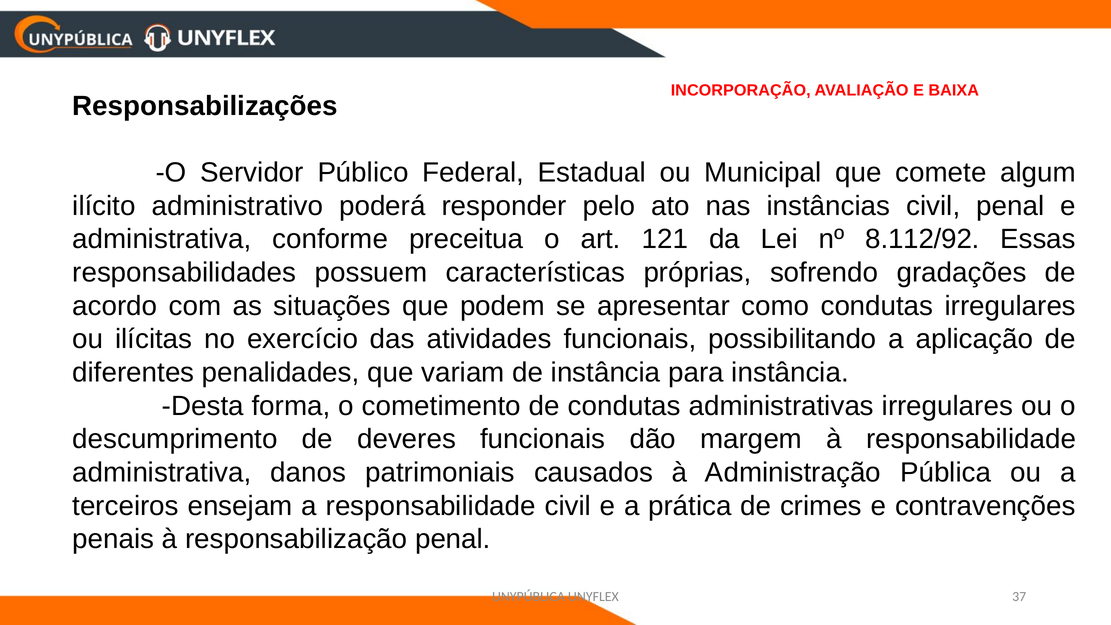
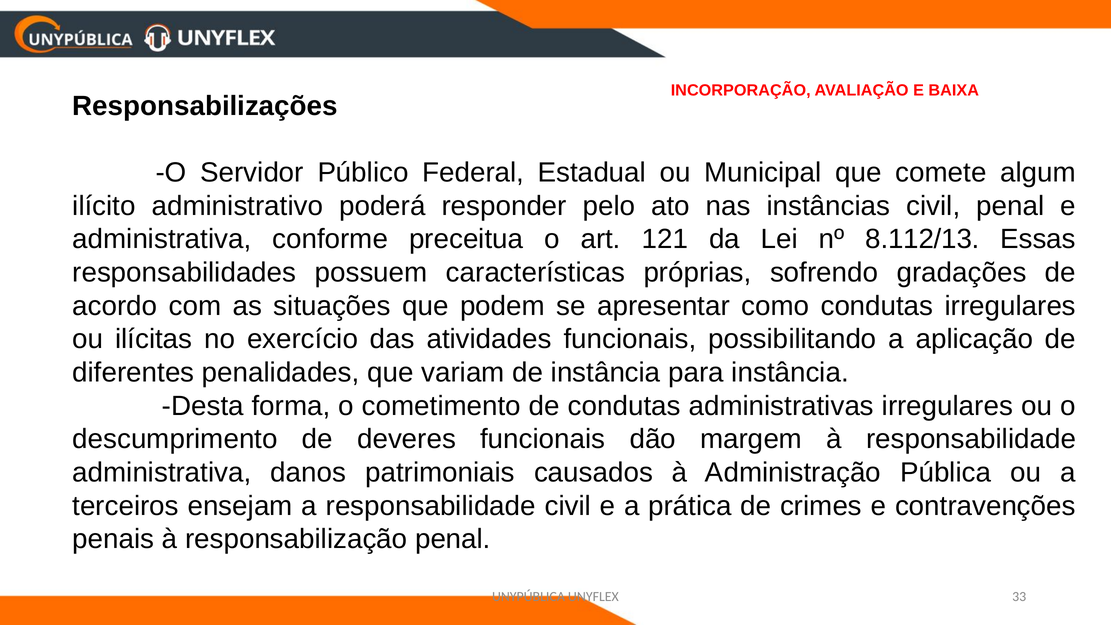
8.112/92: 8.112/92 -> 8.112/13
37: 37 -> 33
